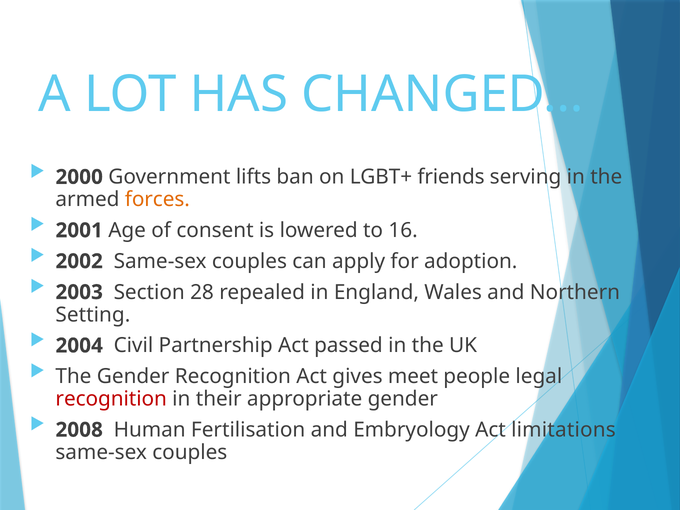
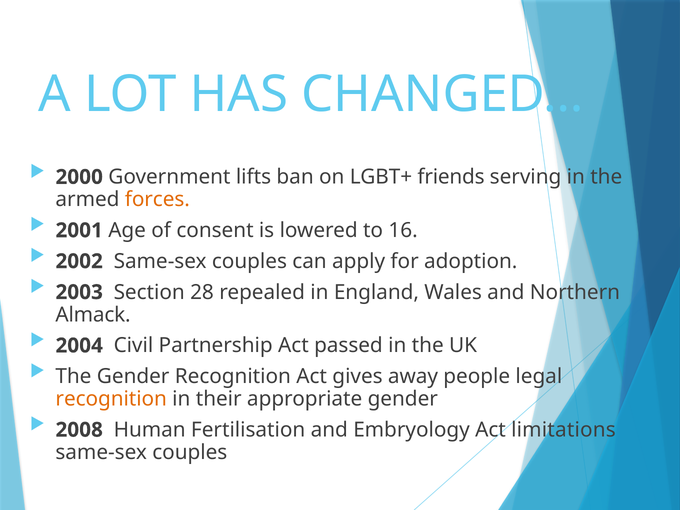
Setting: Setting -> Almack
meet: meet -> away
recognition at (111, 399) colour: red -> orange
